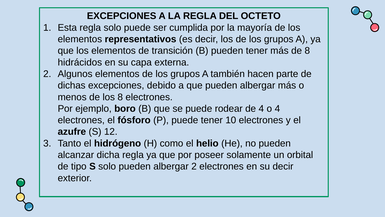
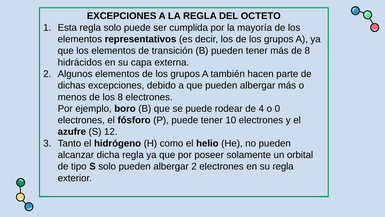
o 4: 4 -> 0
su decir: decir -> regla
